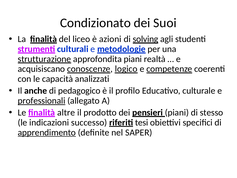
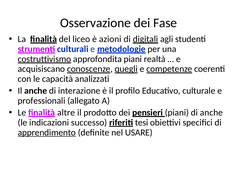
Condizionato: Condizionato -> Osservazione
Suoi: Suoi -> Fase
solving: solving -> digitali
strutturazione: strutturazione -> costruttivismo
logico: logico -> quegli
pedagogico: pedagogico -> interazione
professionali underline: present -> none
di stesso: stesso -> anche
SAPER: SAPER -> USARE
